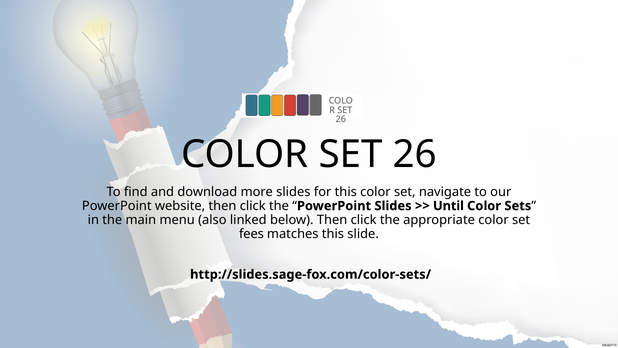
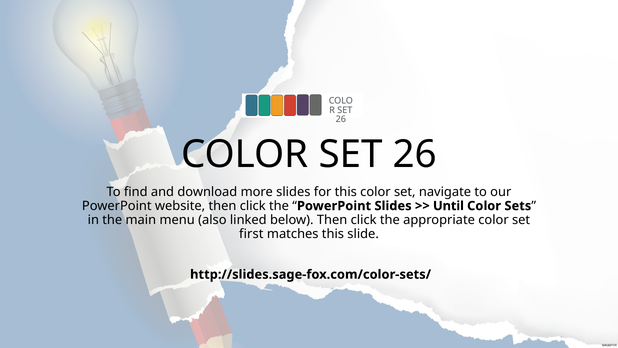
fees: fees -> first
